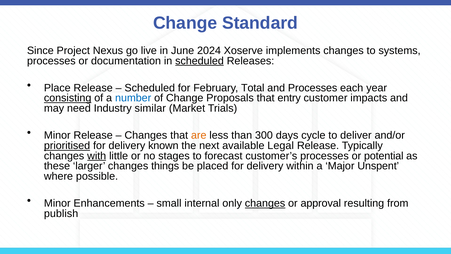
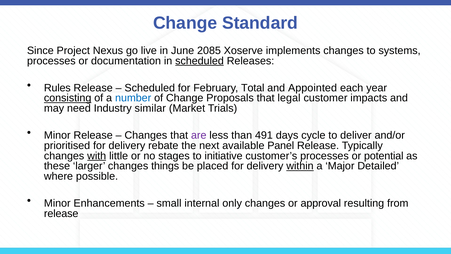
2024: 2024 -> 2085
Place: Place -> Rules
and Processes: Processes -> Appointed
entry: entry -> legal
are colour: orange -> purple
300: 300 -> 491
prioritised underline: present -> none
known: known -> rebate
Legal: Legal -> Panel
forecast: forecast -> initiative
within underline: none -> present
Unspent: Unspent -> Detailed
changes at (265, 203) underline: present -> none
publish at (61, 213): publish -> release
